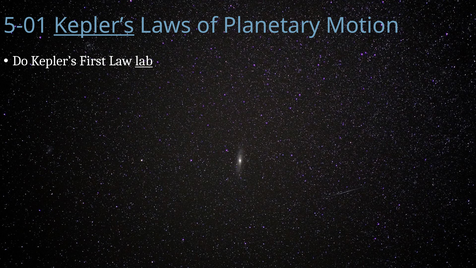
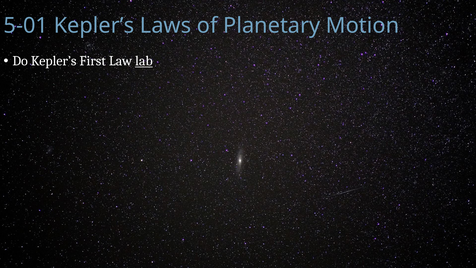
Kepler’s at (94, 26) underline: present -> none
